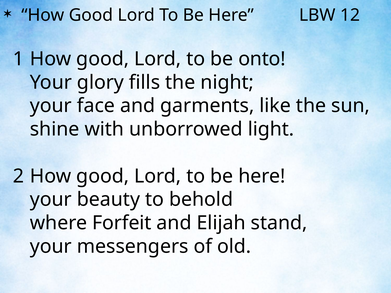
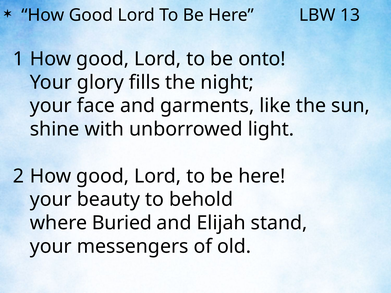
12: 12 -> 13
Forfeit: Forfeit -> Buried
